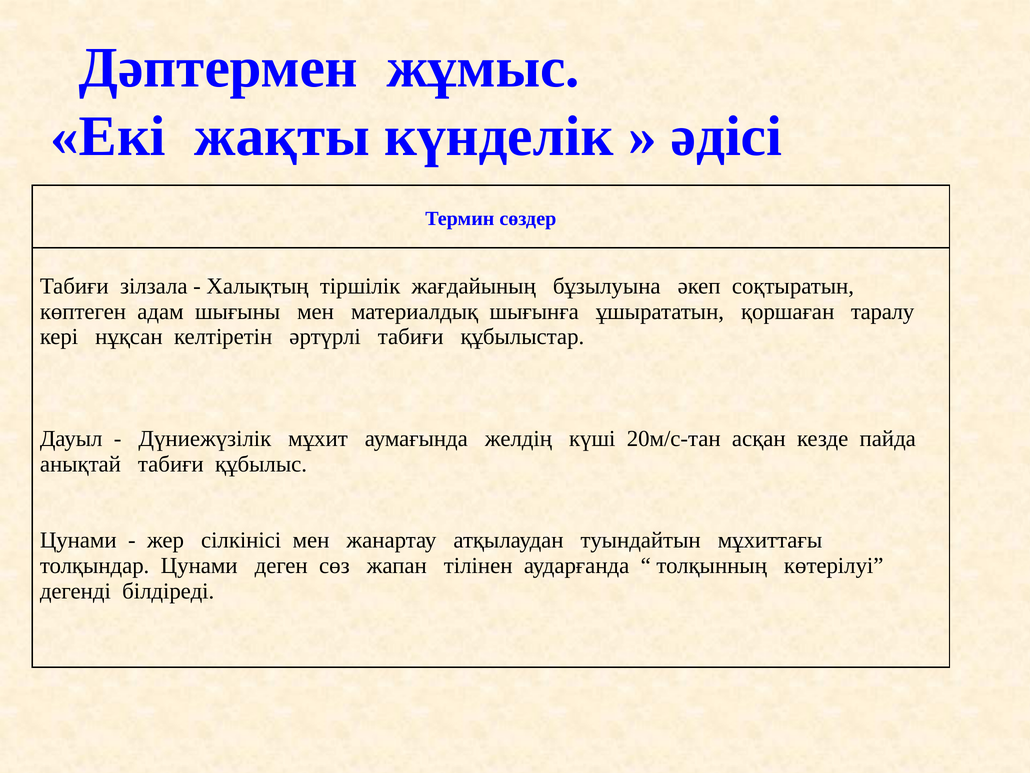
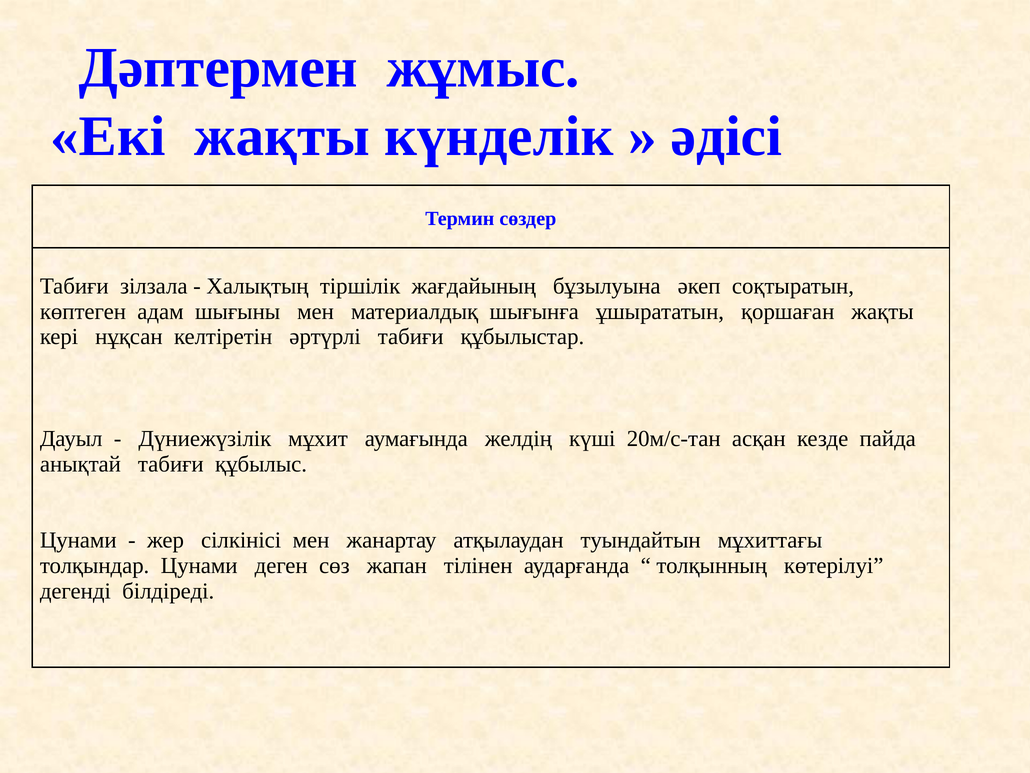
қоршаған таралу: таралу -> жақты
